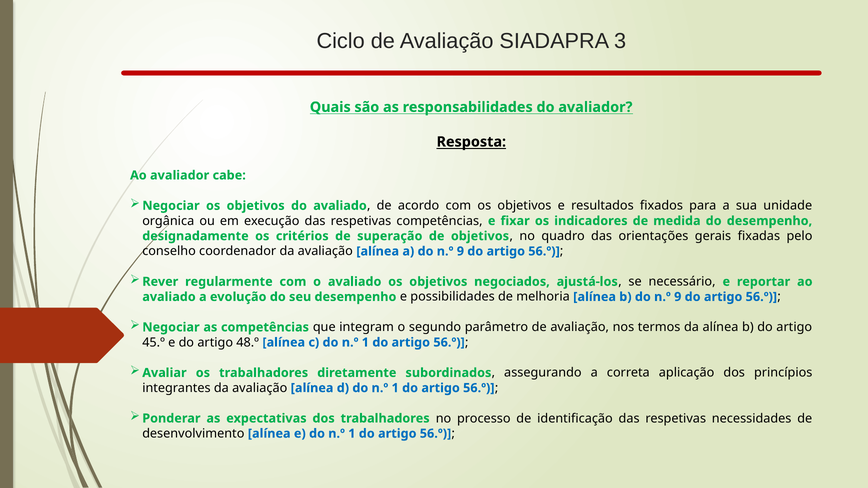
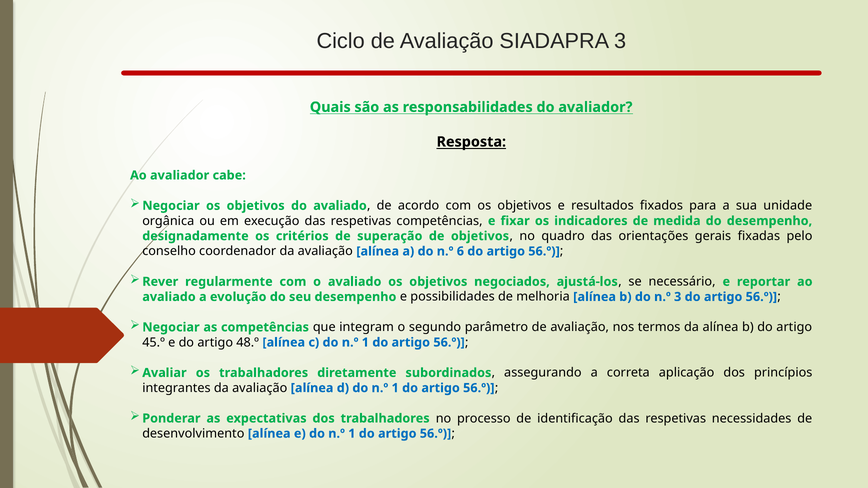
a do n.º 9: 9 -> 6
b do n.º 9: 9 -> 3
